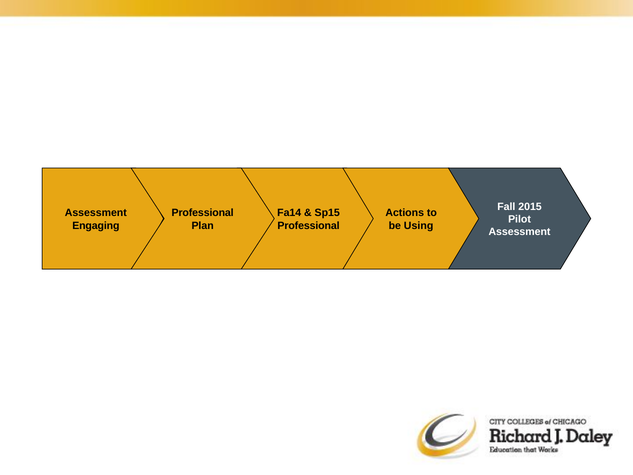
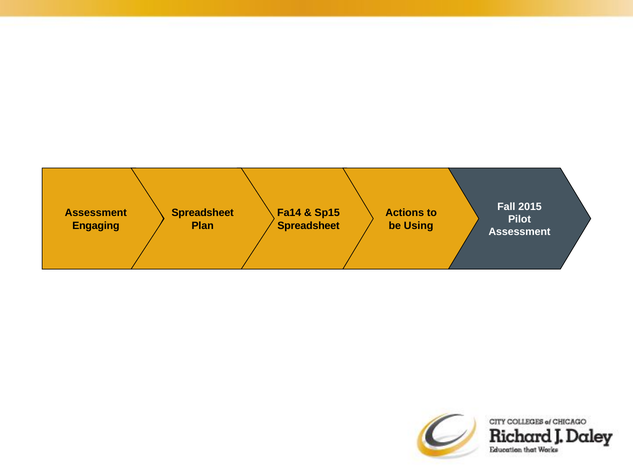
Professional at (203, 213): Professional -> Spreadsheet
Professional at (309, 226): Professional -> Spreadsheet
